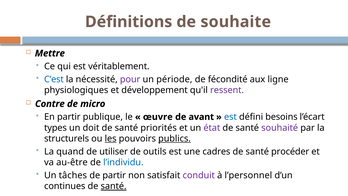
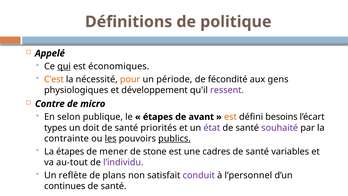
souhaite: souhaite -> politique
Mettre: Mettre -> Appelé
qui underline: none -> present
véritablement: véritablement -> économiques
C’est colour: blue -> orange
pour colour: purple -> orange
ligne: ligne -> gens
En partir: partir -> selon
œuvre at (158, 117): œuvre -> étapes
est at (230, 117) colour: blue -> orange
structurels: structurels -> contrainte
La quand: quand -> étapes
utiliser: utiliser -> mener
outils: outils -> stone
procéder: procéder -> variables
au-être: au-être -> au-tout
l’individu colour: blue -> purple
tâches: tâches -> reflète
de partir: partir -> plans
santé at (114, 186) underline: present -> none
